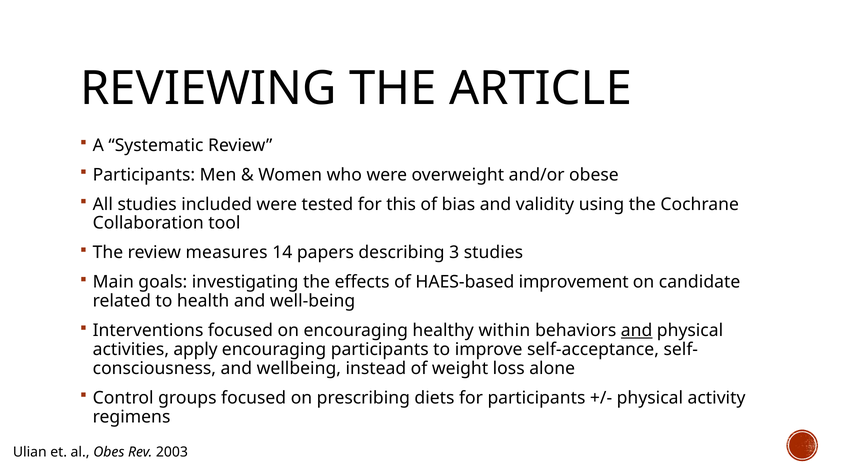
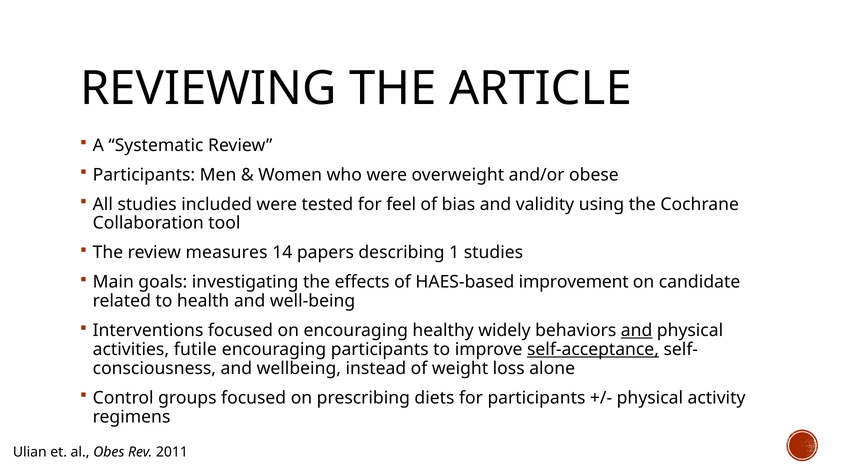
this: this -> feel
3: 3 -> 1
within: within -> widely
apply: apply -> futile
self-acceptance underline: none -> present
2003: 2003 -> 2011
